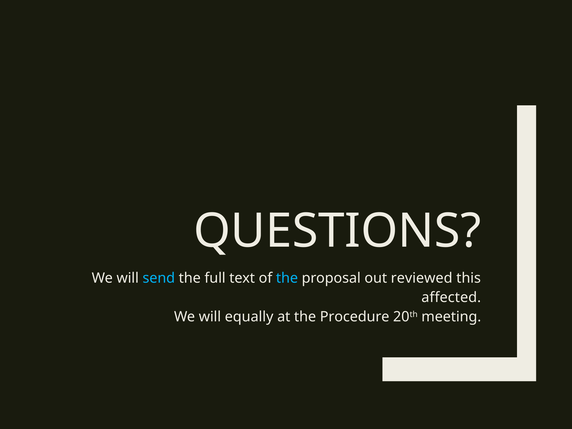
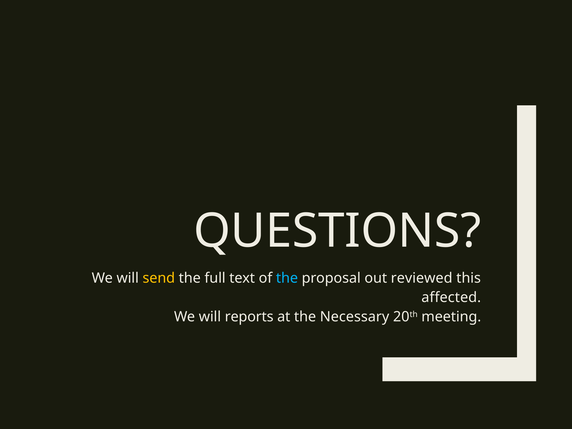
send colour: light blue -> yellow
equally: equally -> reports
Procedure: Procedure -> Necessary
